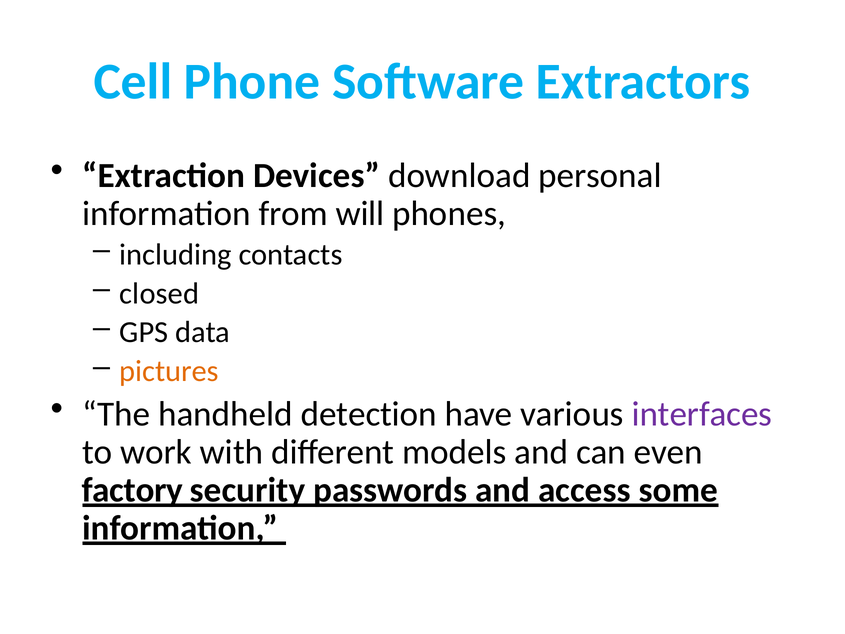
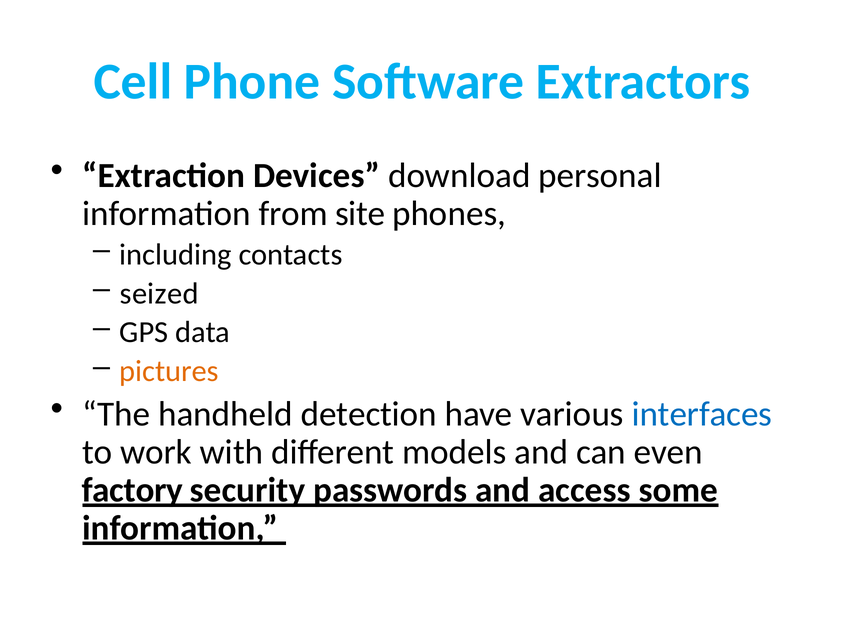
will: will -> site
closed: closed -> seized
interfaces colour: purple -> blue
